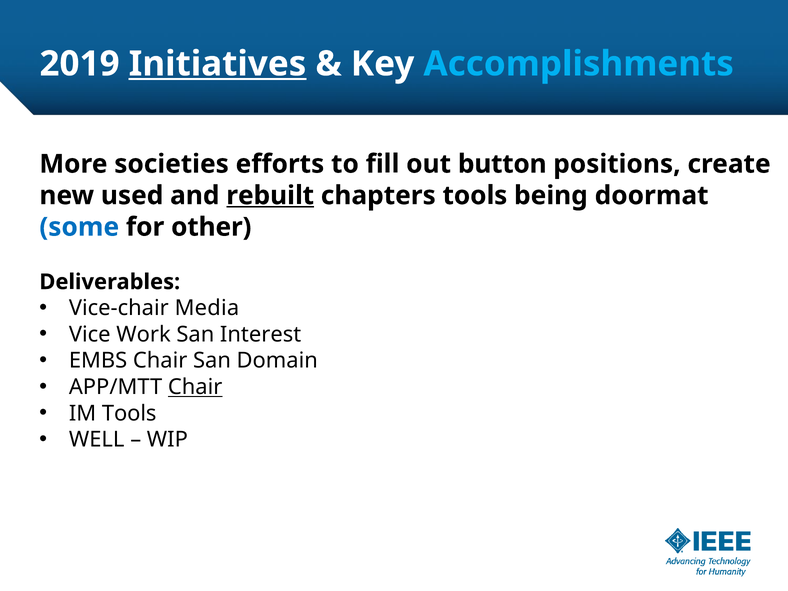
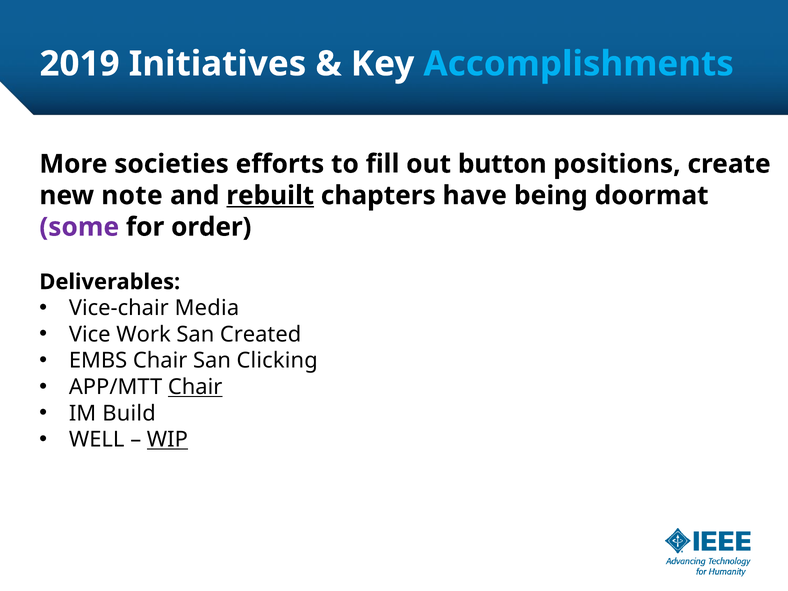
Initiatives underline: present -> none
used: used -> note
chapters tools: tools -> have
some colour: blue -> purple
other: other -> order
Interest: Interest -> Created
Domain: Domain -> Clicking
IM Tools: Tools -> Build
WIP underline: none -> present
